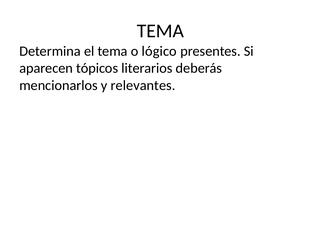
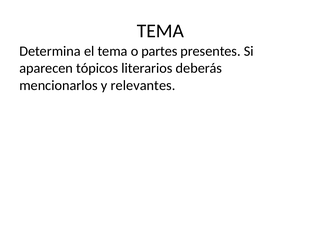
lógico: lógico -> partes
